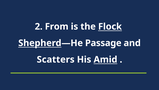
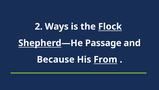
From: From -> Ways
Scatters: Scatters -> Because
Amid: Amid -> From
